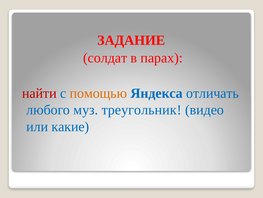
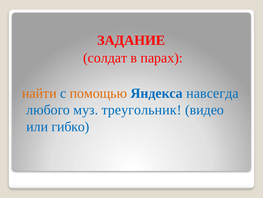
найти colour: red -> orange
отличать: отличать -> навсегда
какие: какие -> гибко
